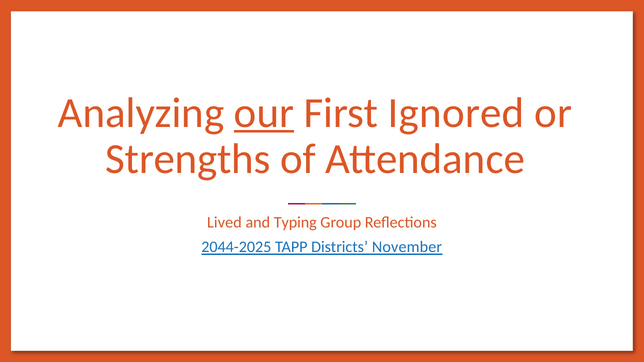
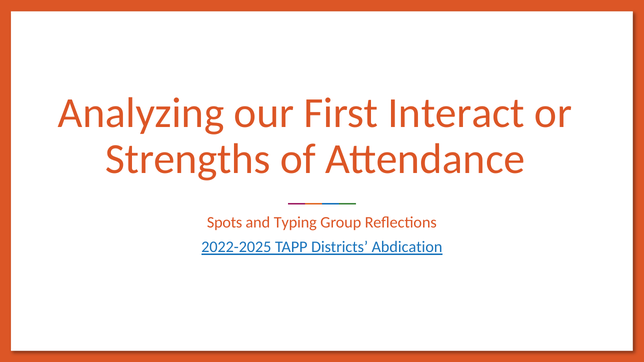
our underline: present -> none
Ignored: Ignored -> Interact
Lived: Lived -> Spots
2044-2025: 2044-2025 -> 2022-2025
November: November -> Abdication
